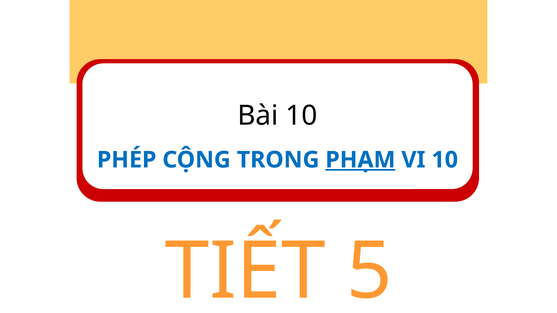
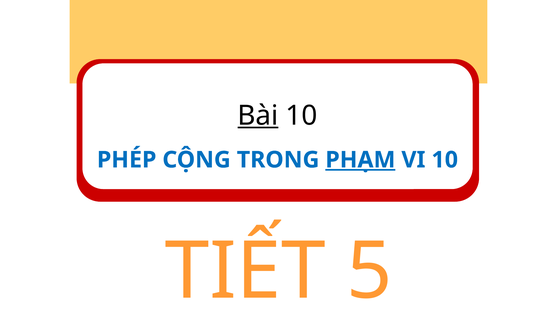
Bài underline: none -> present
